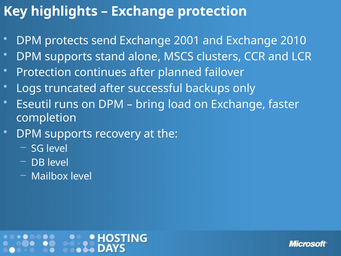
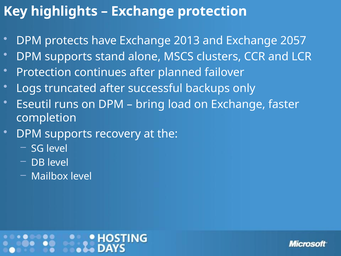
send: send -> have
2001: 2001 -> 2013
2010: 2010 -> 2057
